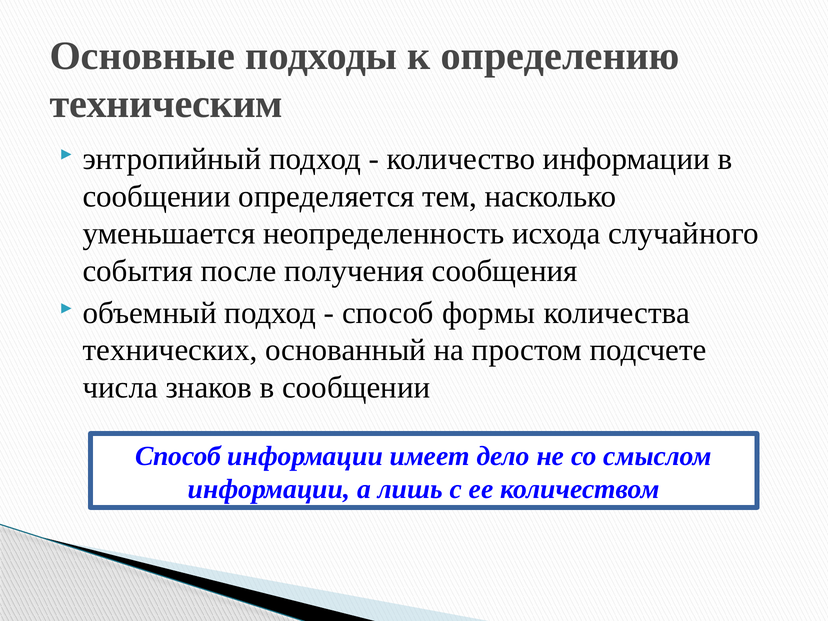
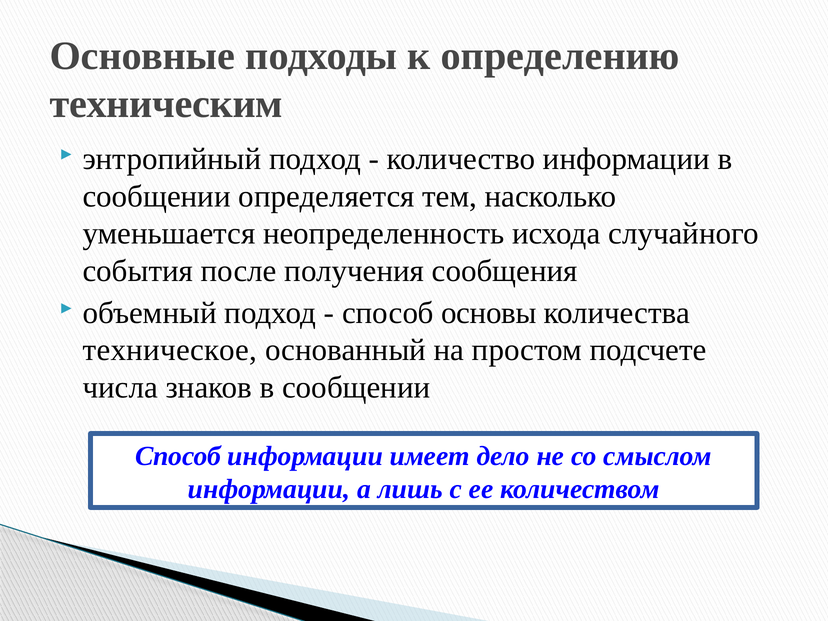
формы: формы -> основы
технических: технических -> техническое
